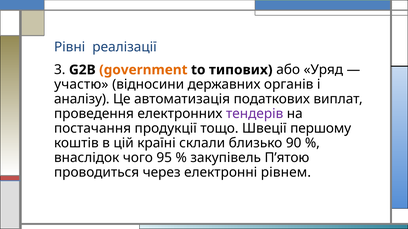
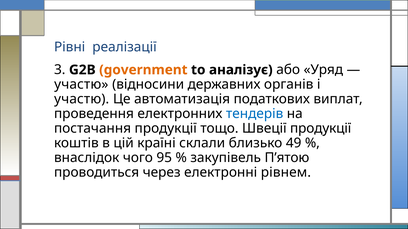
типових: типових -> аналізує
аналізу at (82, 99): аналізу -> участю
тендерів colour: purple -> blue
Швеції першому: першому -> продукції
90: 90 -> 49
